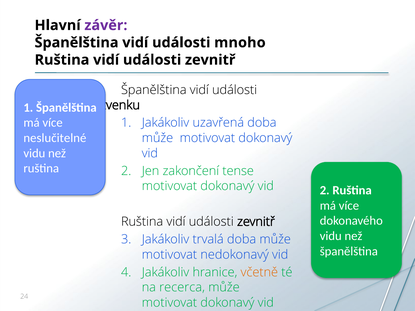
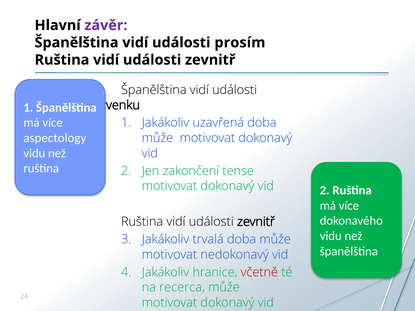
mnoho: mnoho -> prosím
neslučitelné: neslučitelné -> aspectology
včetně colour: orange -> red
